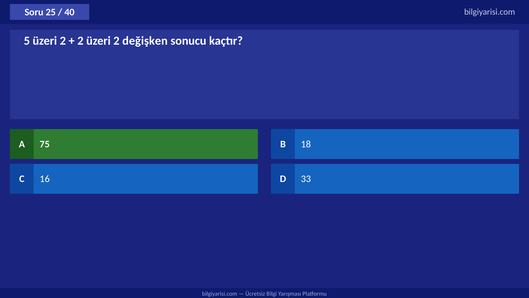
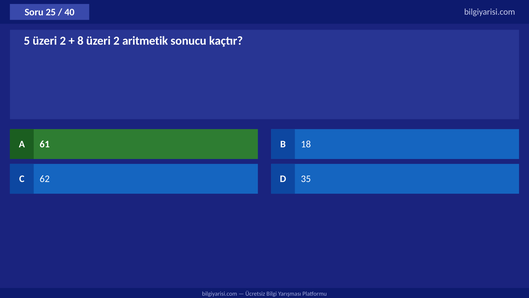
2 at (80, 41): 2 -> 8
değişken: değişken -> aritmetik
75: 75 -> 61
16: 16 -> 62
33: 33 -> 35
